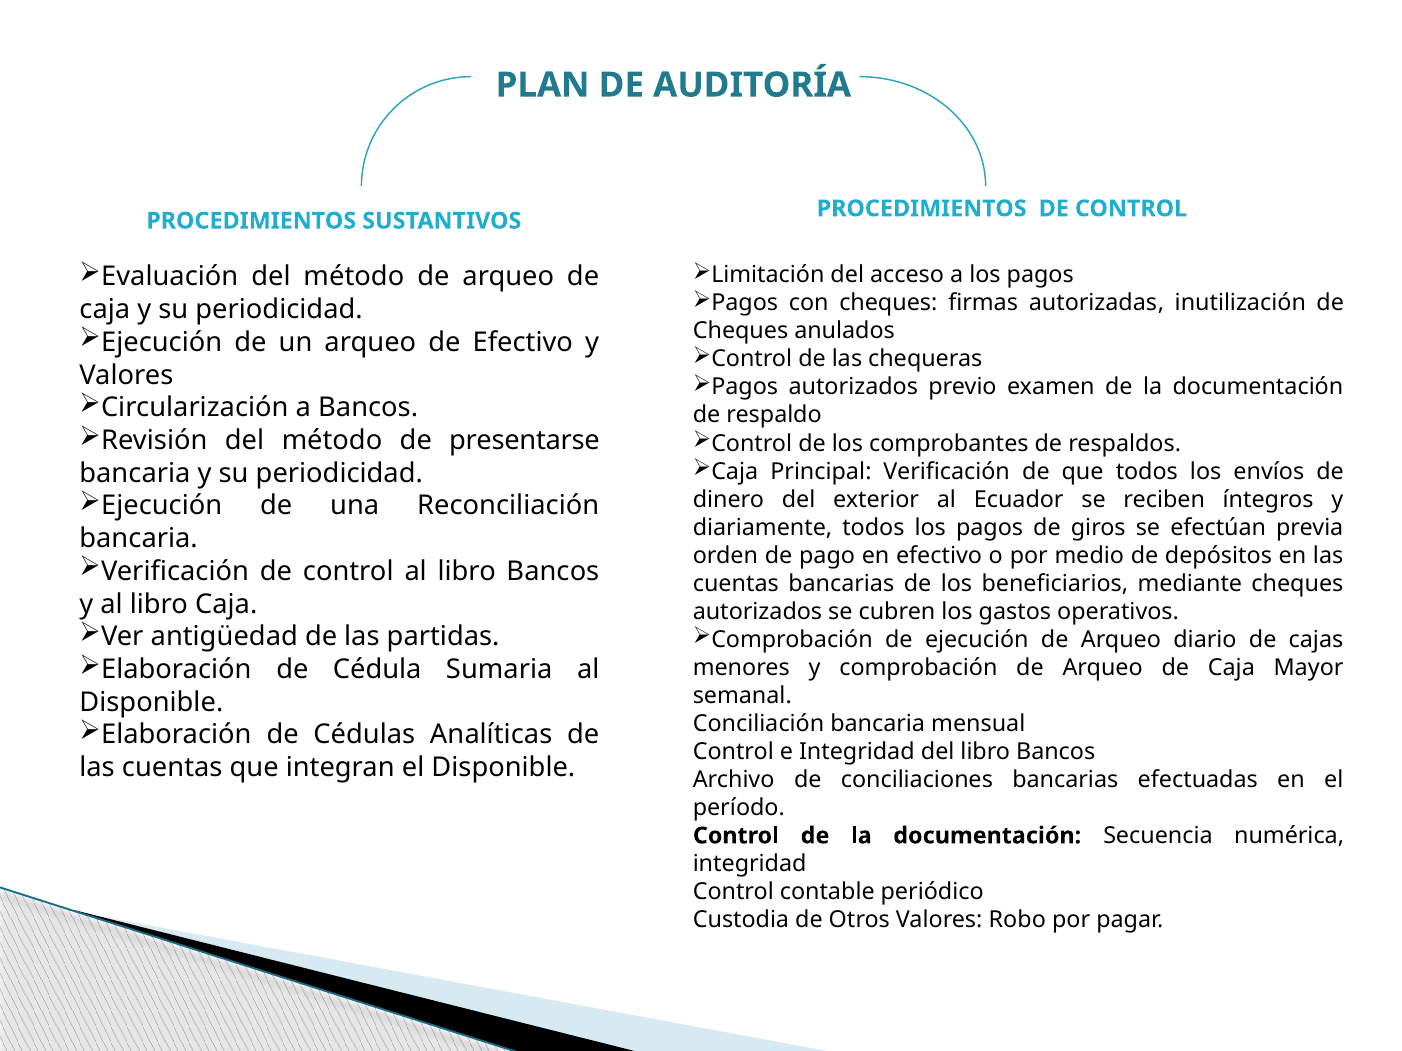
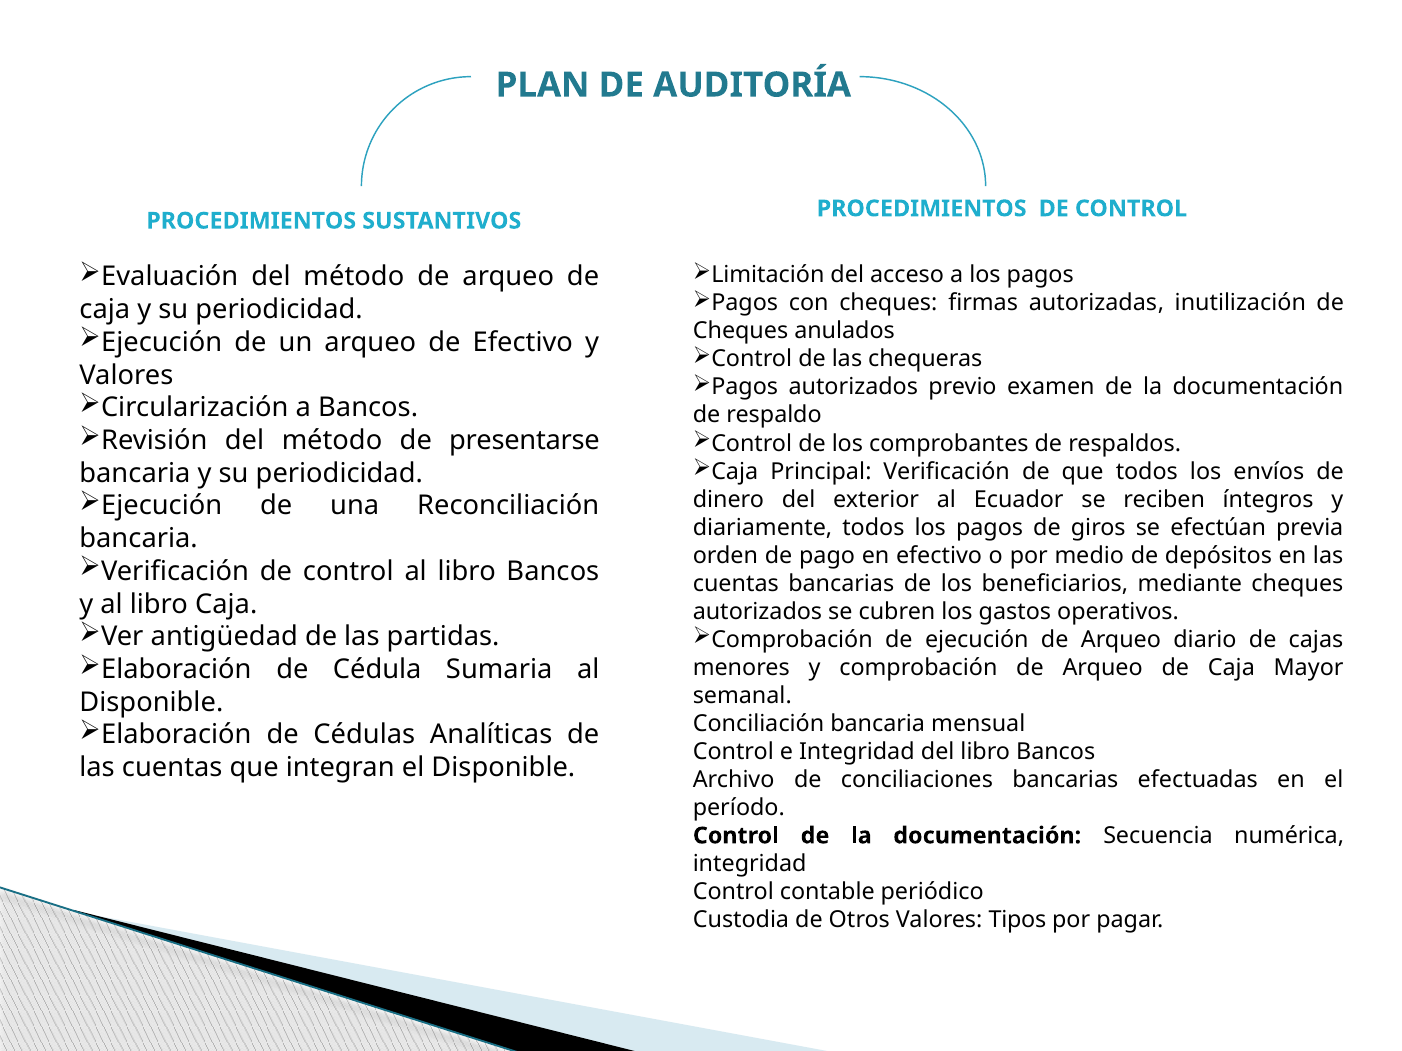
Robo: Robo -> Tipos
